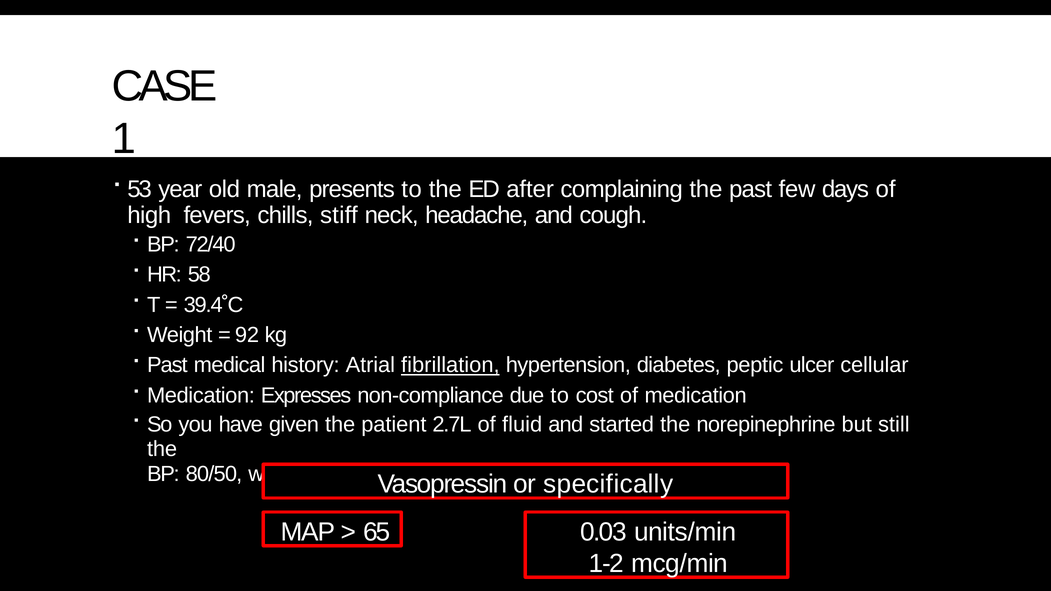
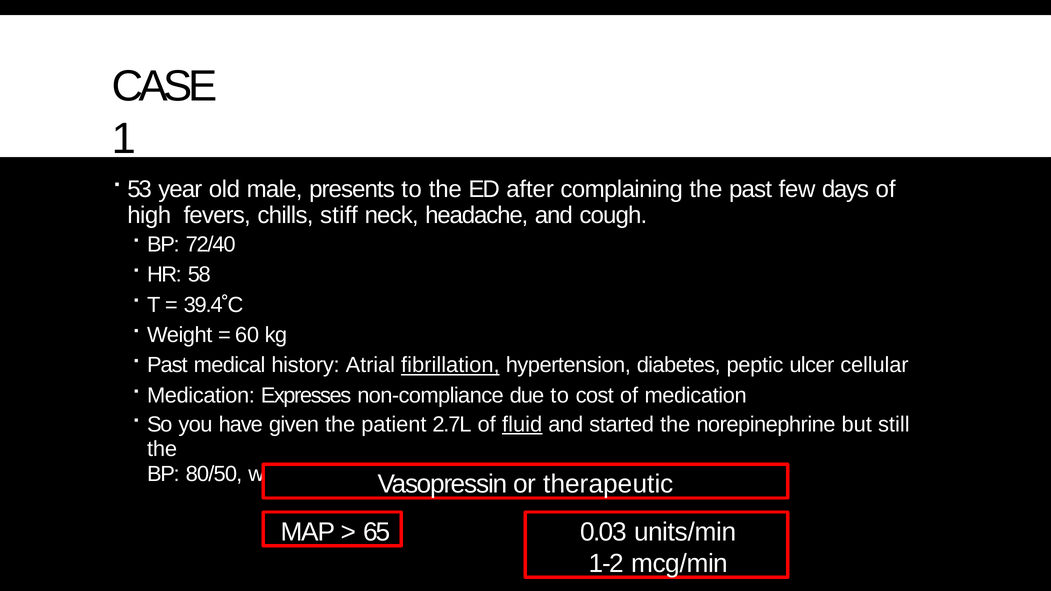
92: 92 -> 60
fluid underline: none -> present
specifically: specifically -> therapeutic
